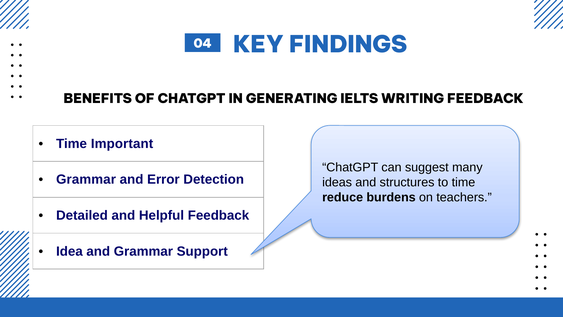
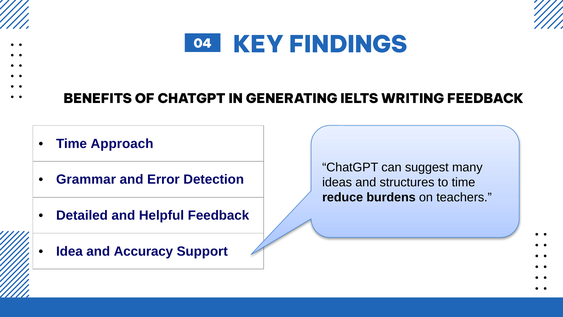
Important: Important -> Approach
and Grammar: Grammar -> Accuracy
